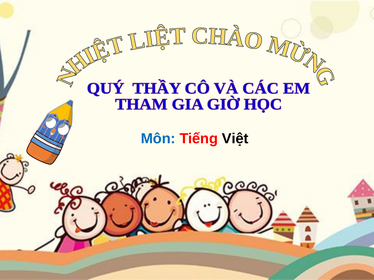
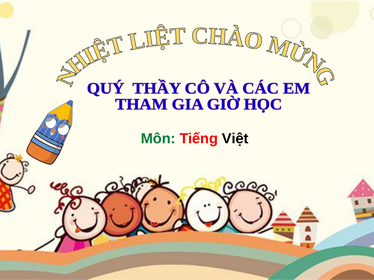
Môn colour: blue -> green
